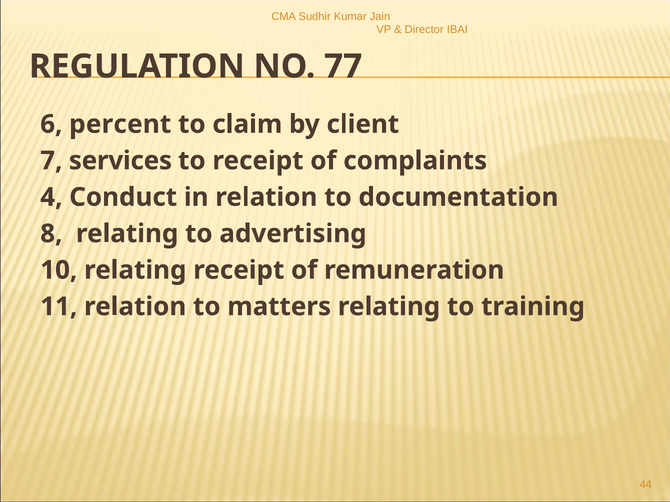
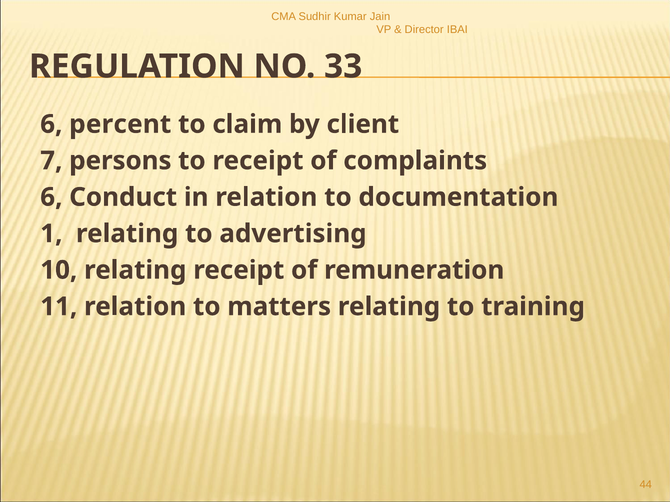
77: 77 -> 33
services: services -> persons
4 at (51, 197): 4 -> 6
8: 8 -> 1
